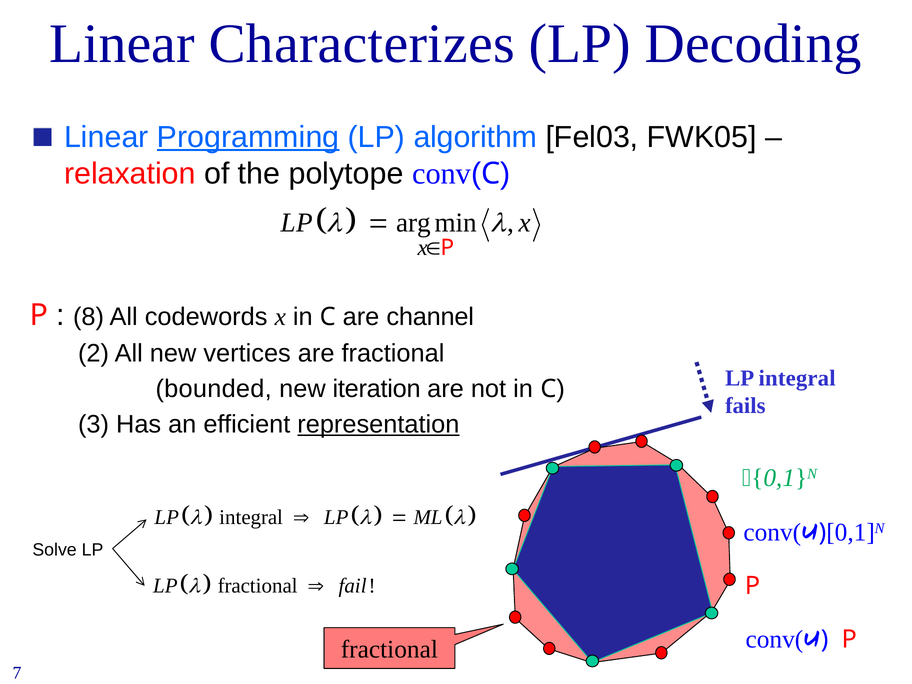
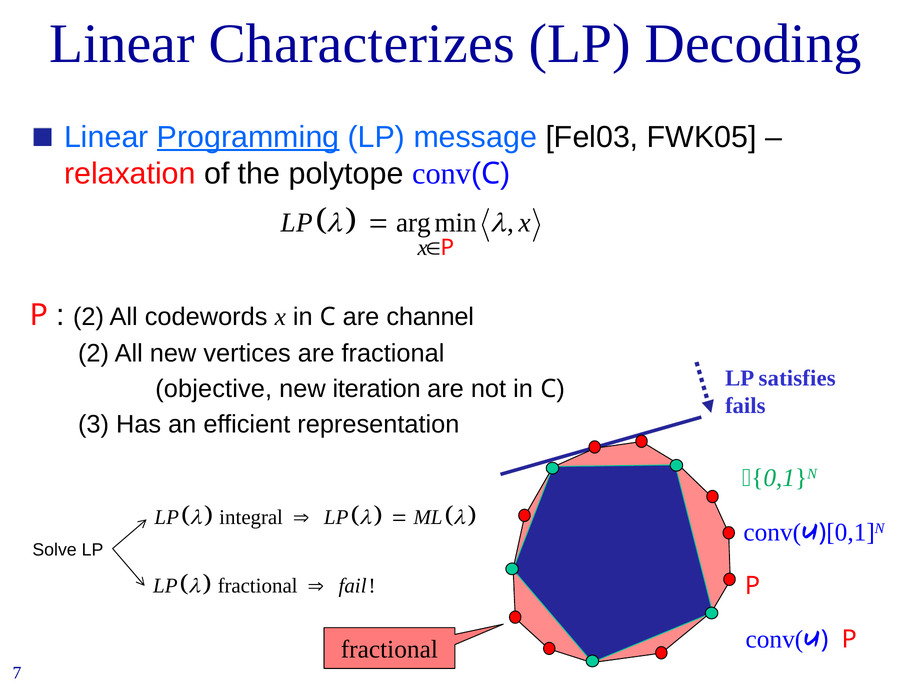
algorithm: algorithm -> message
8 at (89, 317): 8 -> 2
LP integral: integral -> satisfies
bounded: bounded -> objective
representation underline: present -> none
